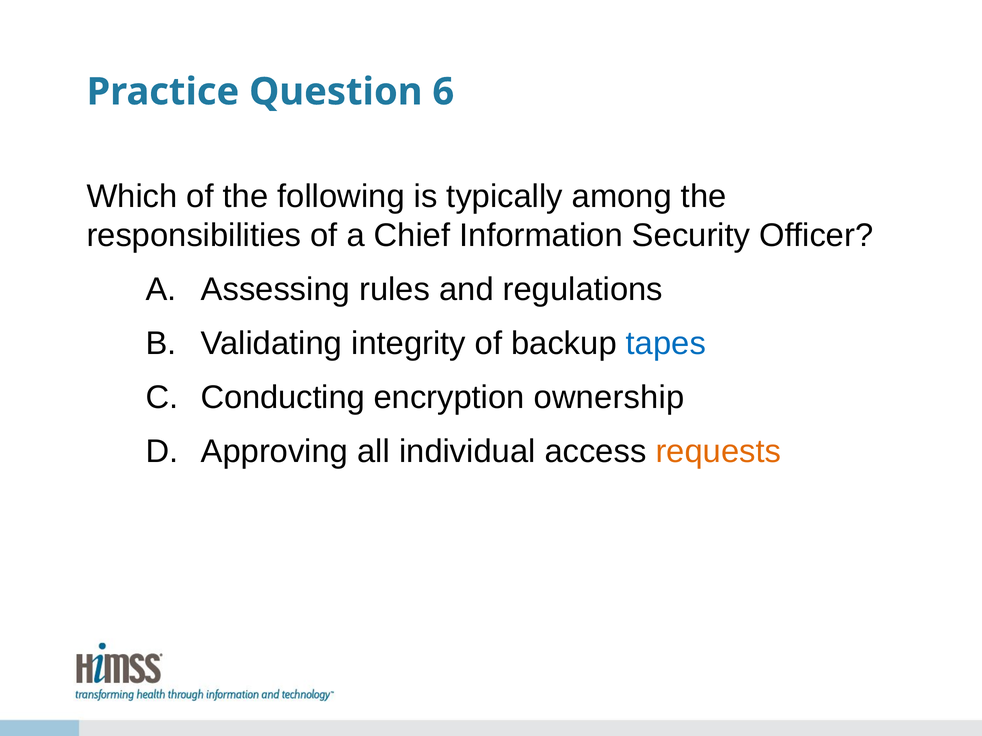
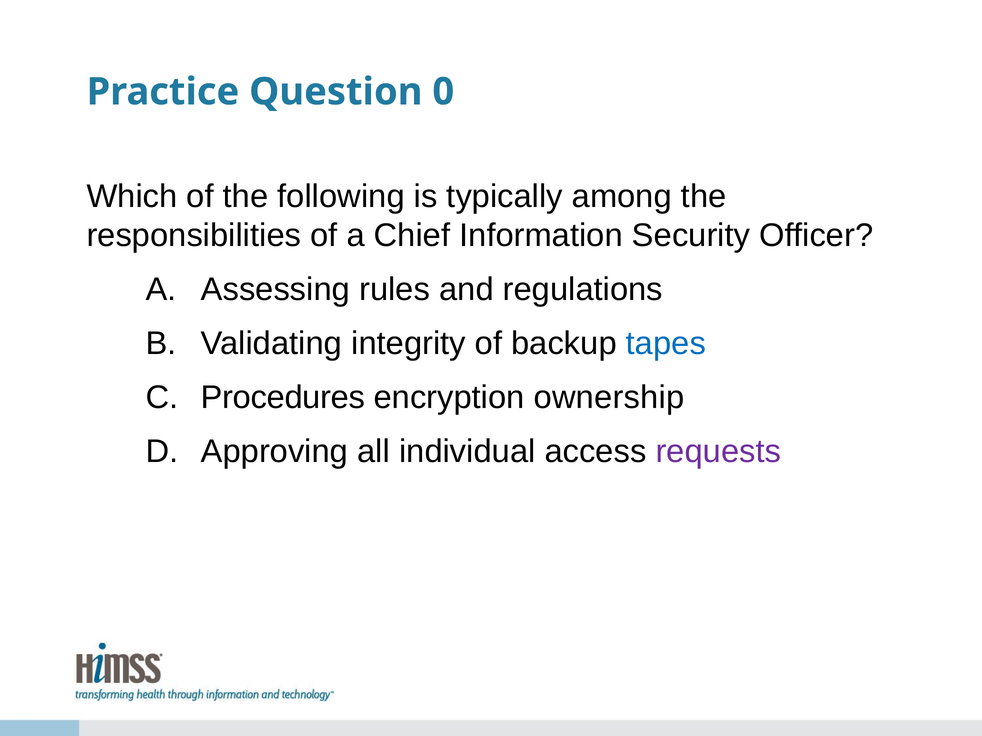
6: 6 -> 0
Conducting: Conducting -> Procedures
requests colour: orange -> purple
